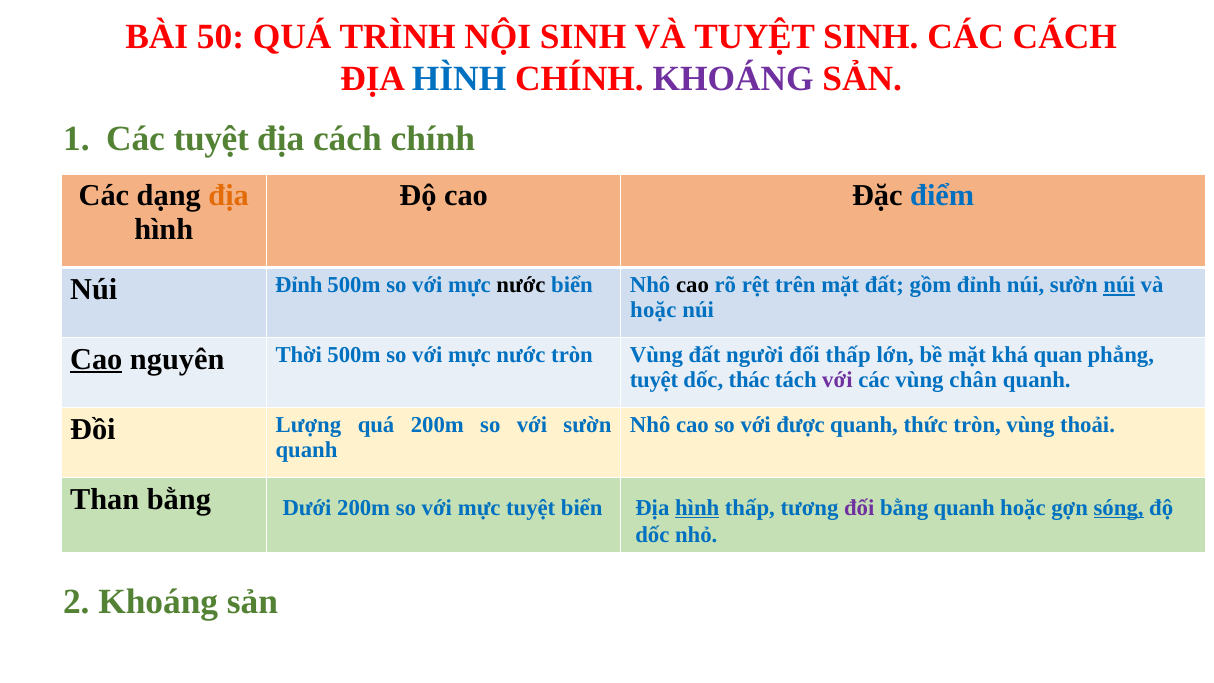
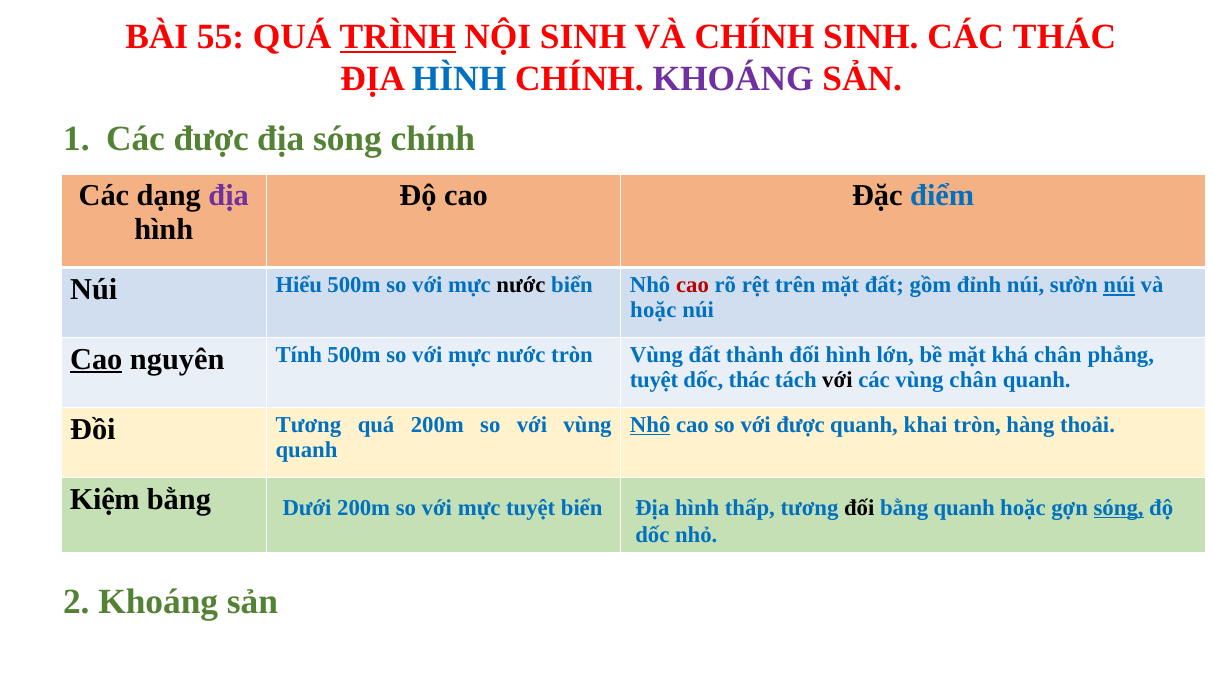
50: 50 -> 55
TRÌNH underline: none -> present
VÀ TUYỆT: TUYỆT -> CHÍNH
CÁC CÁCH: CÁCH -> THÁC
Các tuyệt: tuyệt -> được
địa cách: cách -> sóng
địa at (229, 196) colour: orange -> purple
Núi Đỉnh: Đỉnh -> Hiểu
cao at (693, 285) colour: black -> red
Thời: Thời -> Tính
người: người -> thành
đối thấp: thấp -> hình
khá quan: quan -> chân
với at (837, 380) colour: purple -> black
Nhô at (650, 425) underline: none -> present
thức: thức -> khai
vùng at (1030, 425): vùng -> hàng
Đồi Lượng: Lượng -> Tương
với sườn: sườn -> vùng
Than: Than -> Kiệm
hình at (697, 508) underline: present -> none
đối at (859, 508) colour: purple -> black
